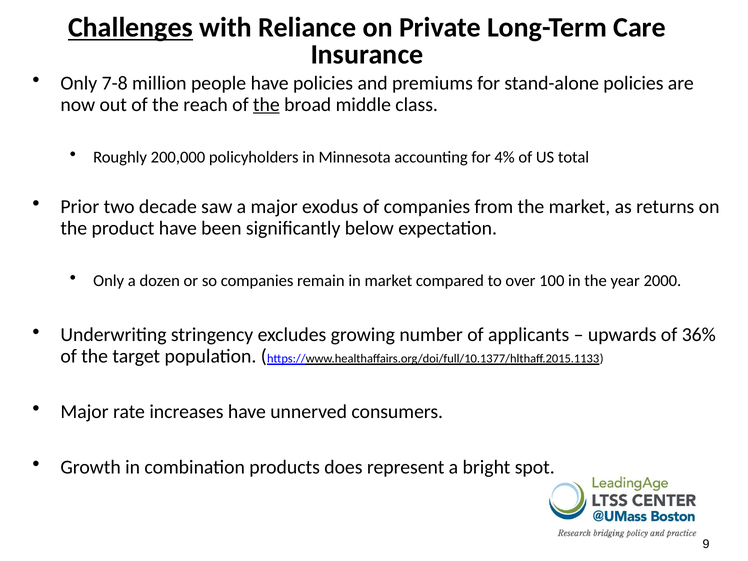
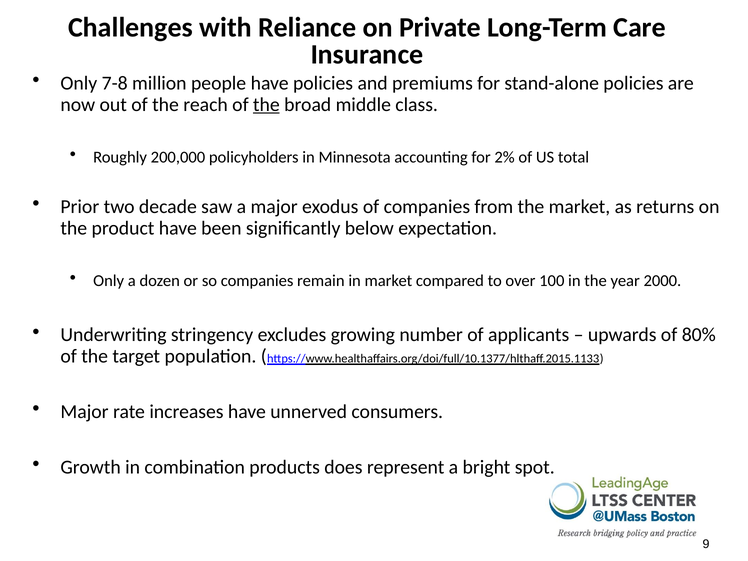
Challenges underline: present -> none
4%: 4% -> 2%
36%: 36% -> 80%
